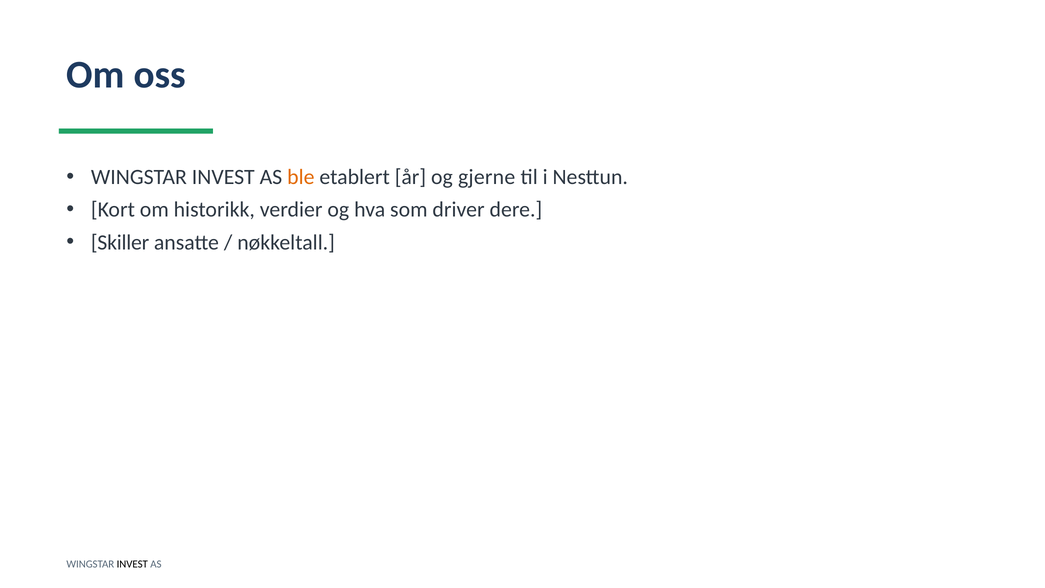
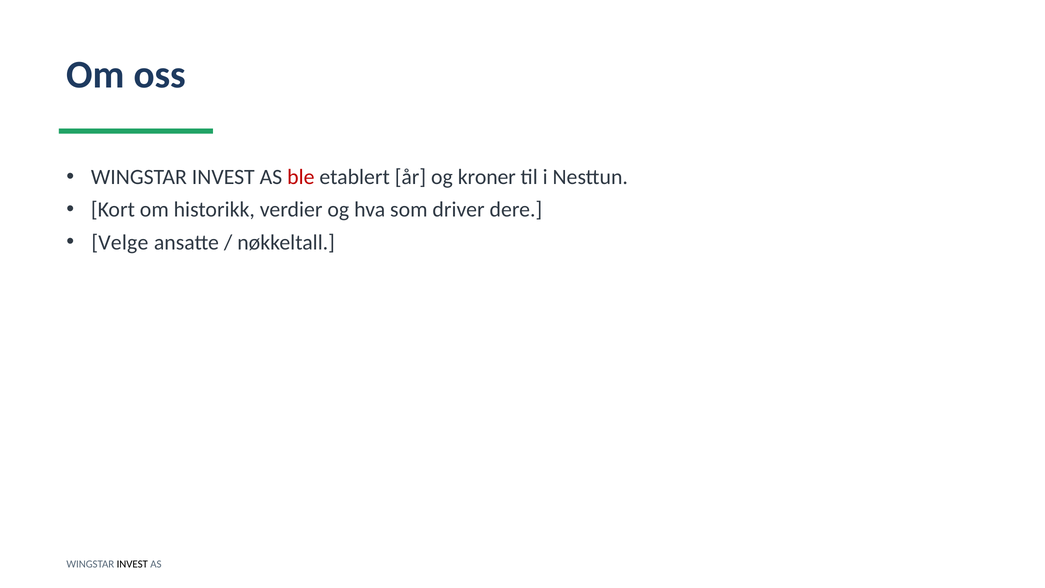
ble colour: orange -> red
gjerne: gjerne -> kroner
Skiller: Skiller -> Velge
